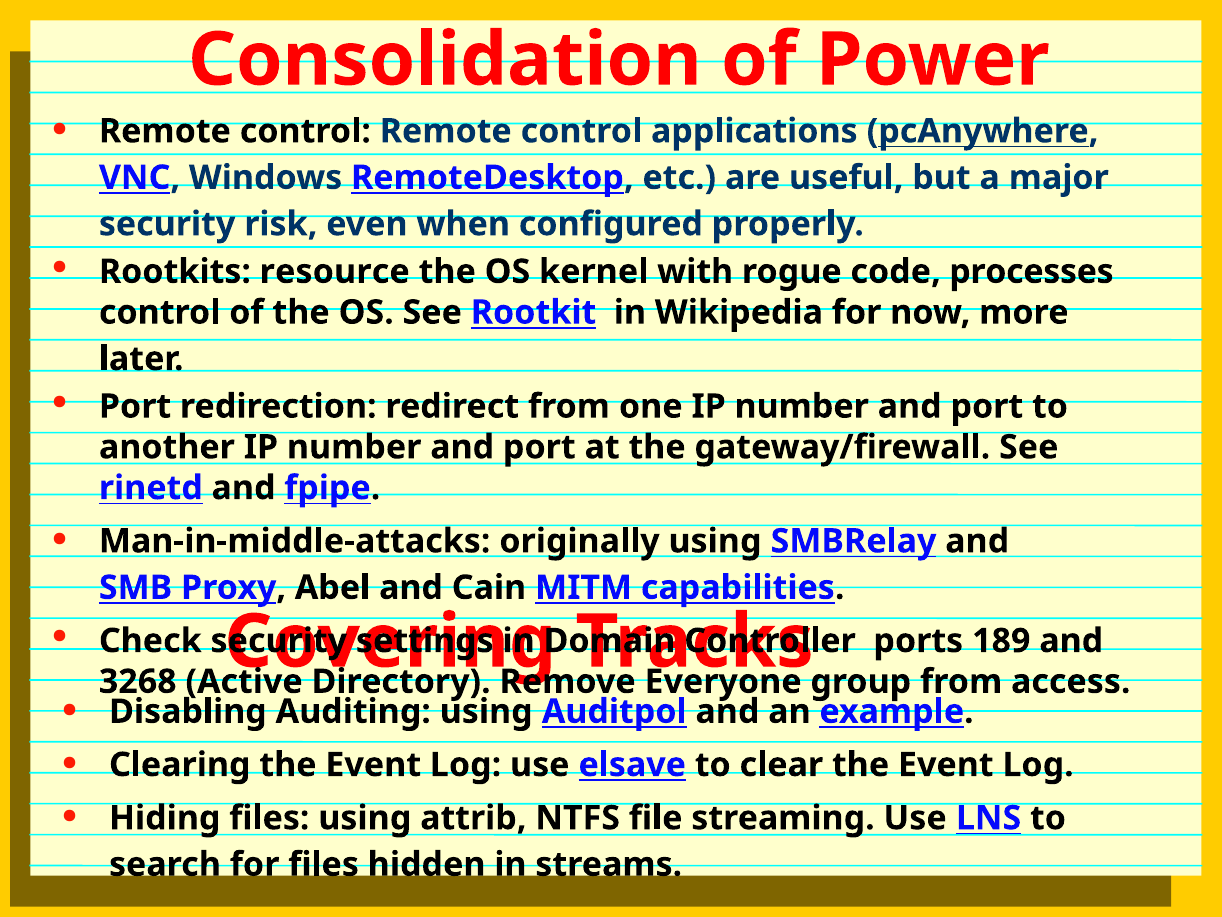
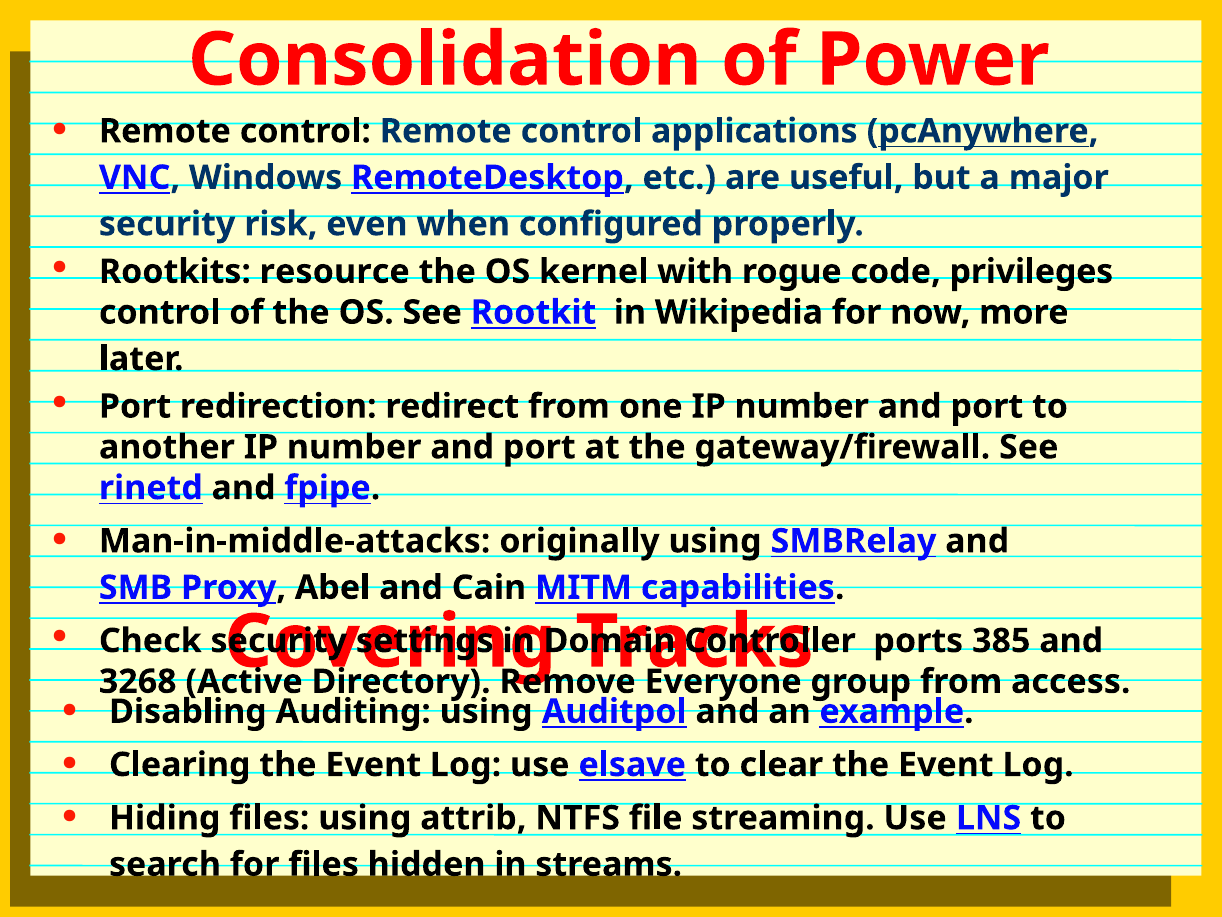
processes: processes -> privileges
189: 189 -> 385
